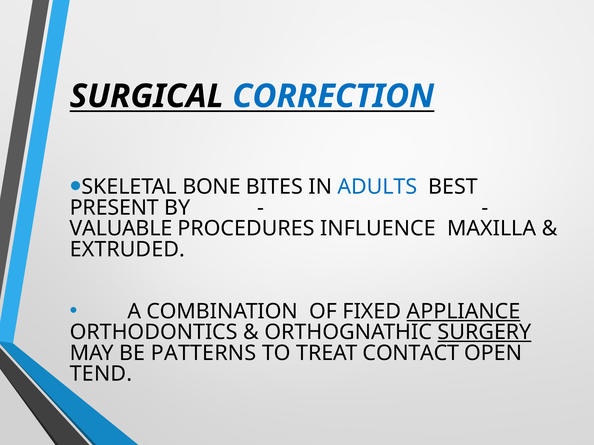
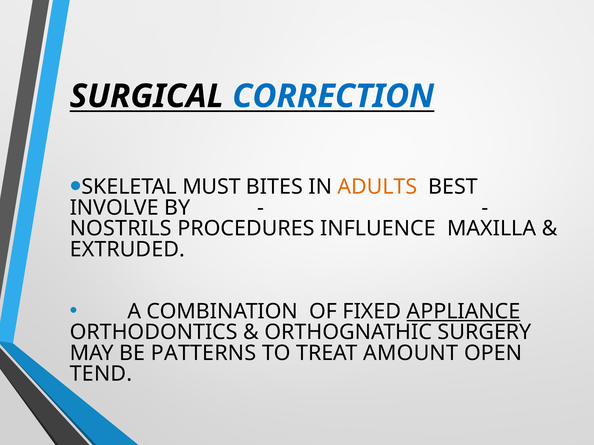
BONE: BONE -> MUST
ADULTS colour: blue -> orange
PRESENT: PRESENT -> INVOLVE
VALUABLE: VALUABLE -> NOSTRILS
SURGERY underline: present -> none
CONTACT: CONTACT -> AMOUNT
